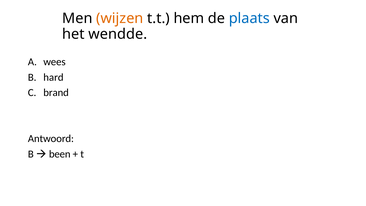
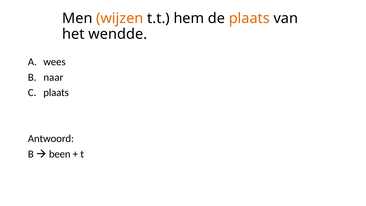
plaats at (249, 18) colour: blue -> orange
hard: hard -> naar
brand at (56, 93): brand -> plaats
